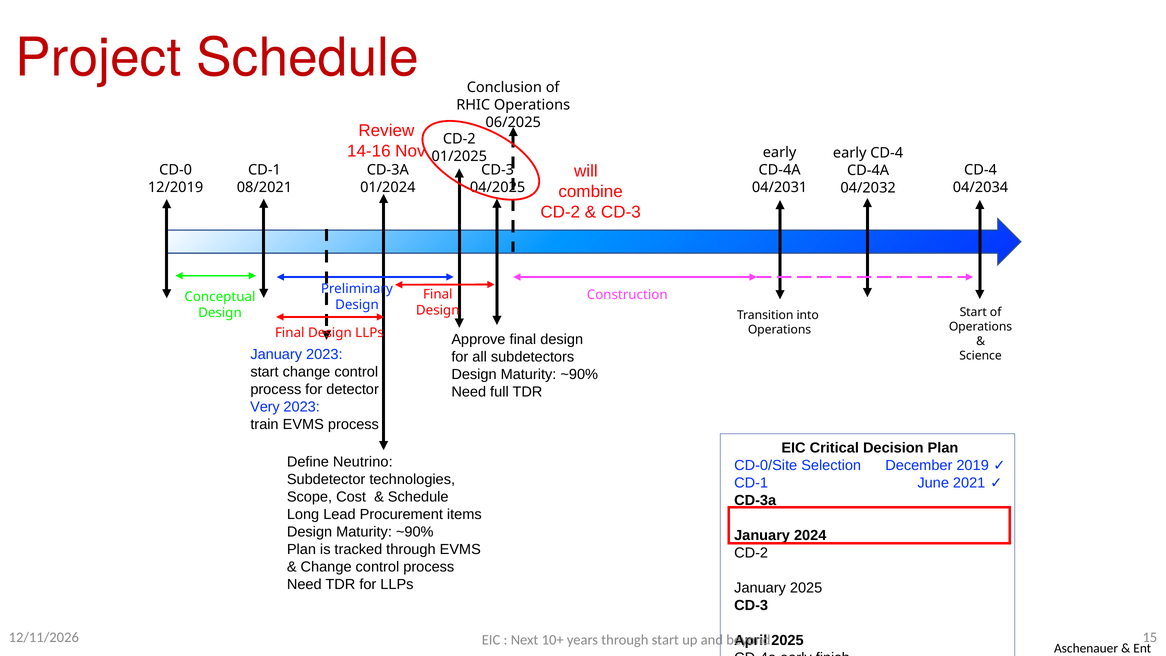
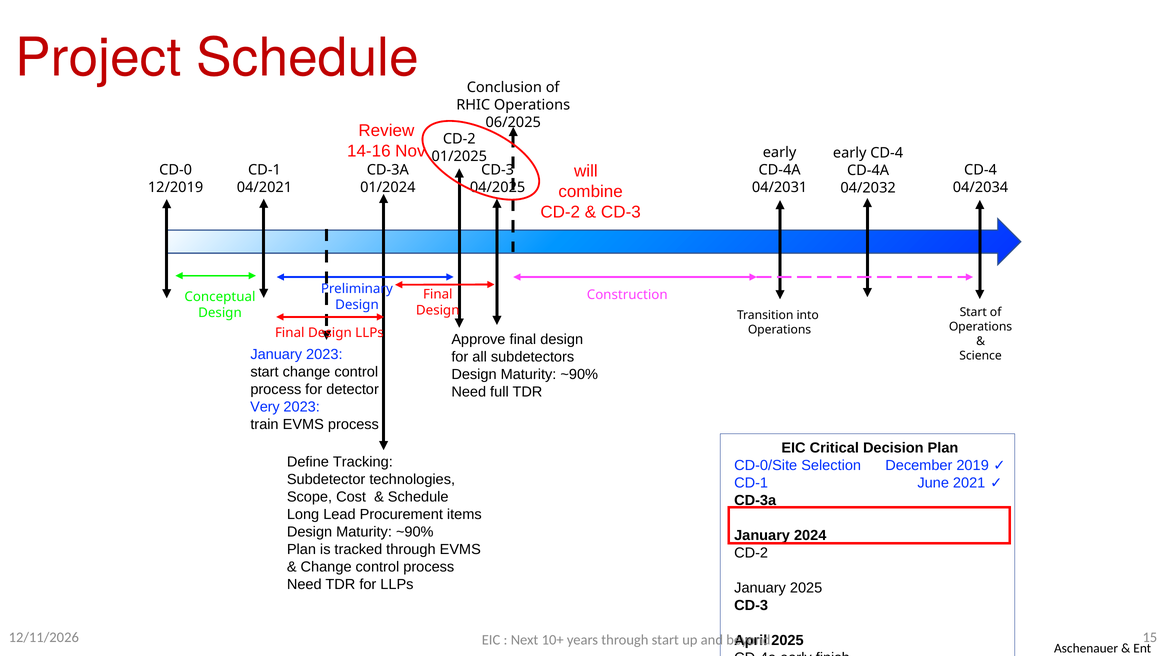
08/2021: 08/2021 -> 04/2021
Neutrino: Neutrino -> Tracking
